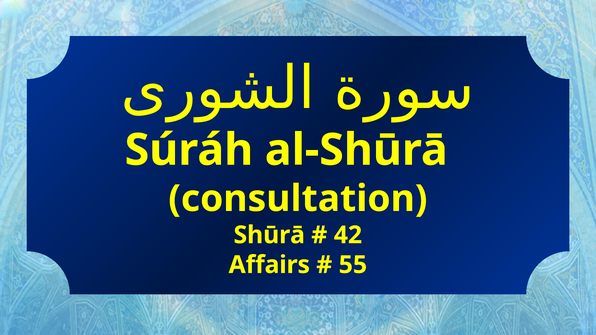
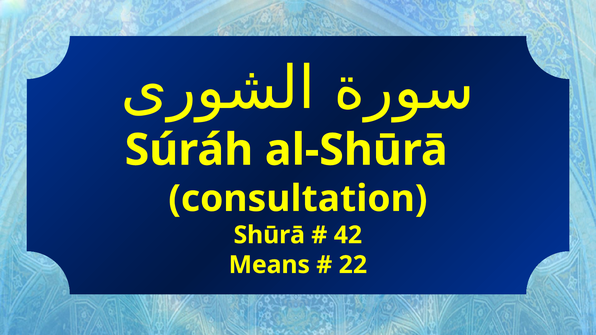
Affairs: Affairs -> Means
55: 55 -> 22
